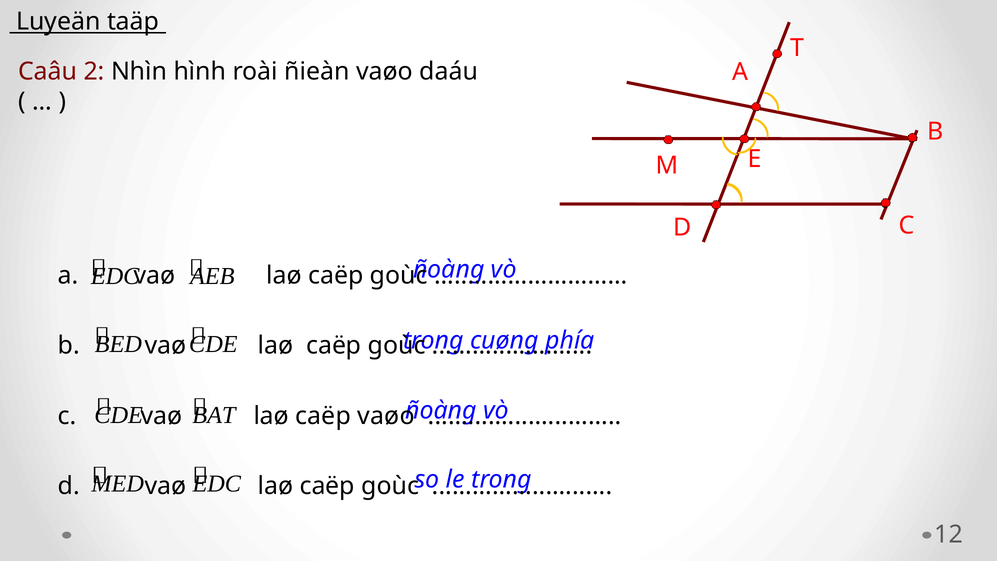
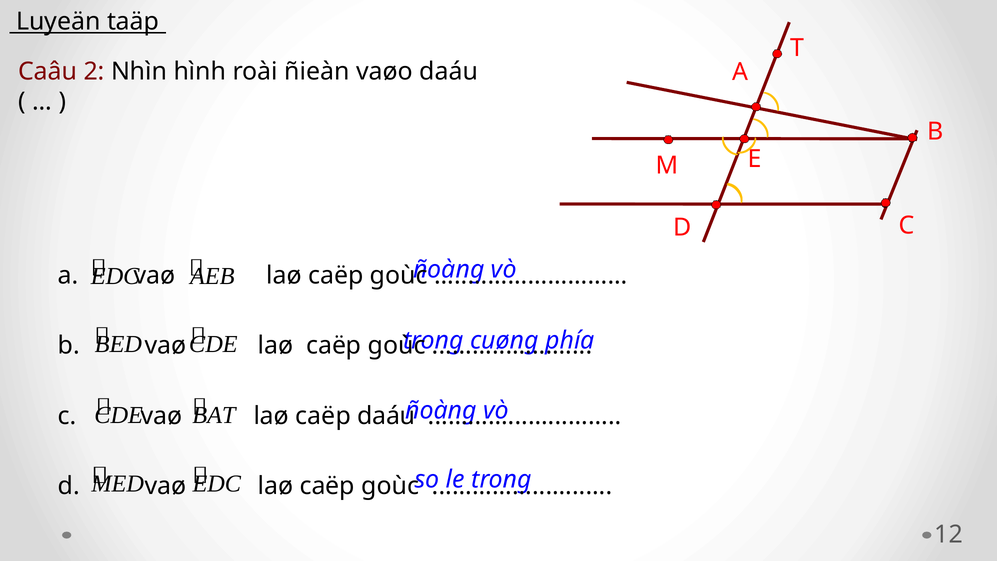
caëp vaøo: vaøo -> daáu
